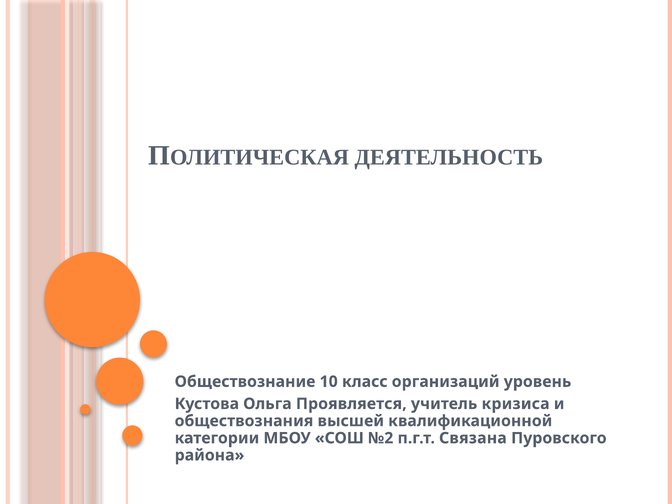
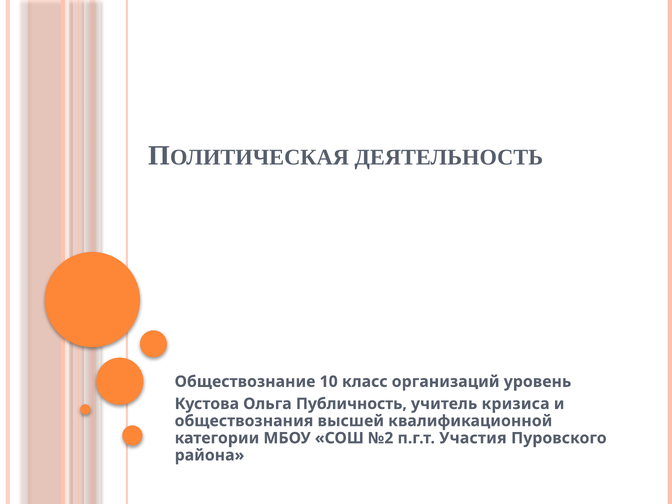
Проявляется: Проявляется -> Публичность
Связана: Связана -> Участия
